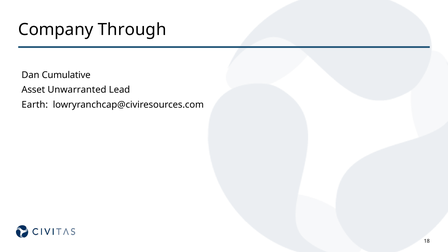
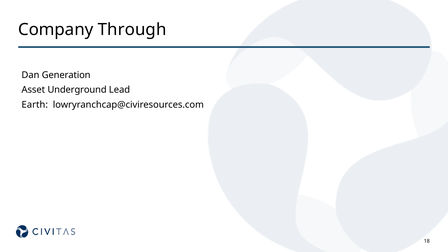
Cumulative: Cumulative -> Generation
Unwarranted: Unwarranted -> Underground
